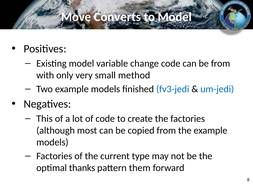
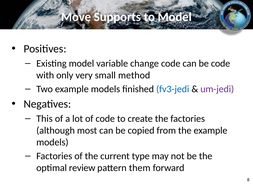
Converts: Converts -> Supports
be from: from -> code
um-jedi colour: blue -> purple
thanks: thanks -> review
